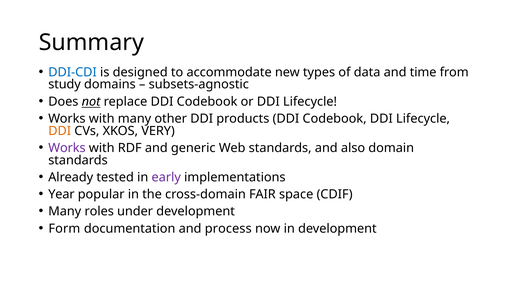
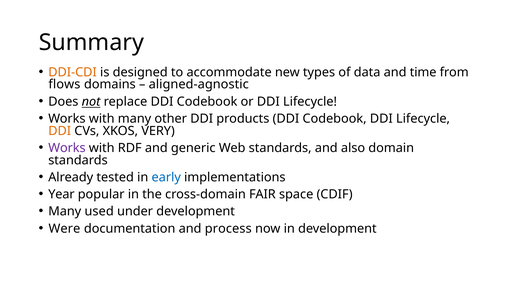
DDI-CDI colour: blue -> orange
study: study -> flows
subsets-agnostic: subsets-agnostic -> aligned-agnostic
early colour: purple -> blue
roles: roles -> used
Form: Form -> Were
